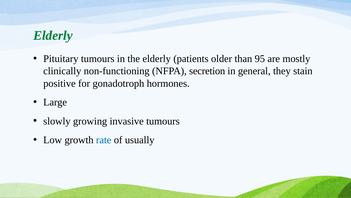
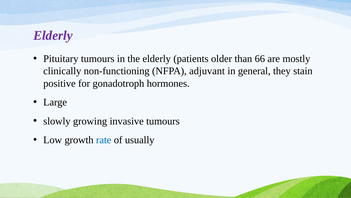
Elderly at (53, 35) colour: green -> purple
95: 95 -> 66
secretion: secretion -> adjuvant
